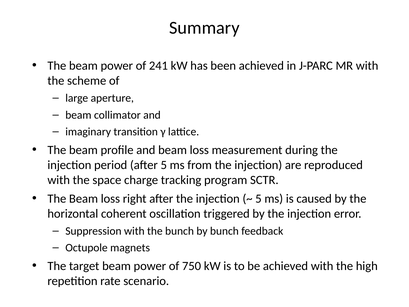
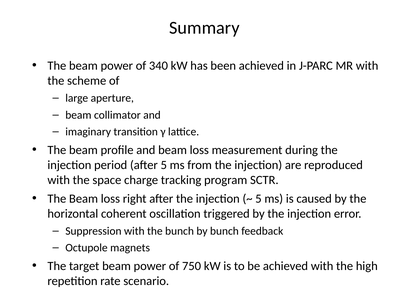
241: 241 -> 340
